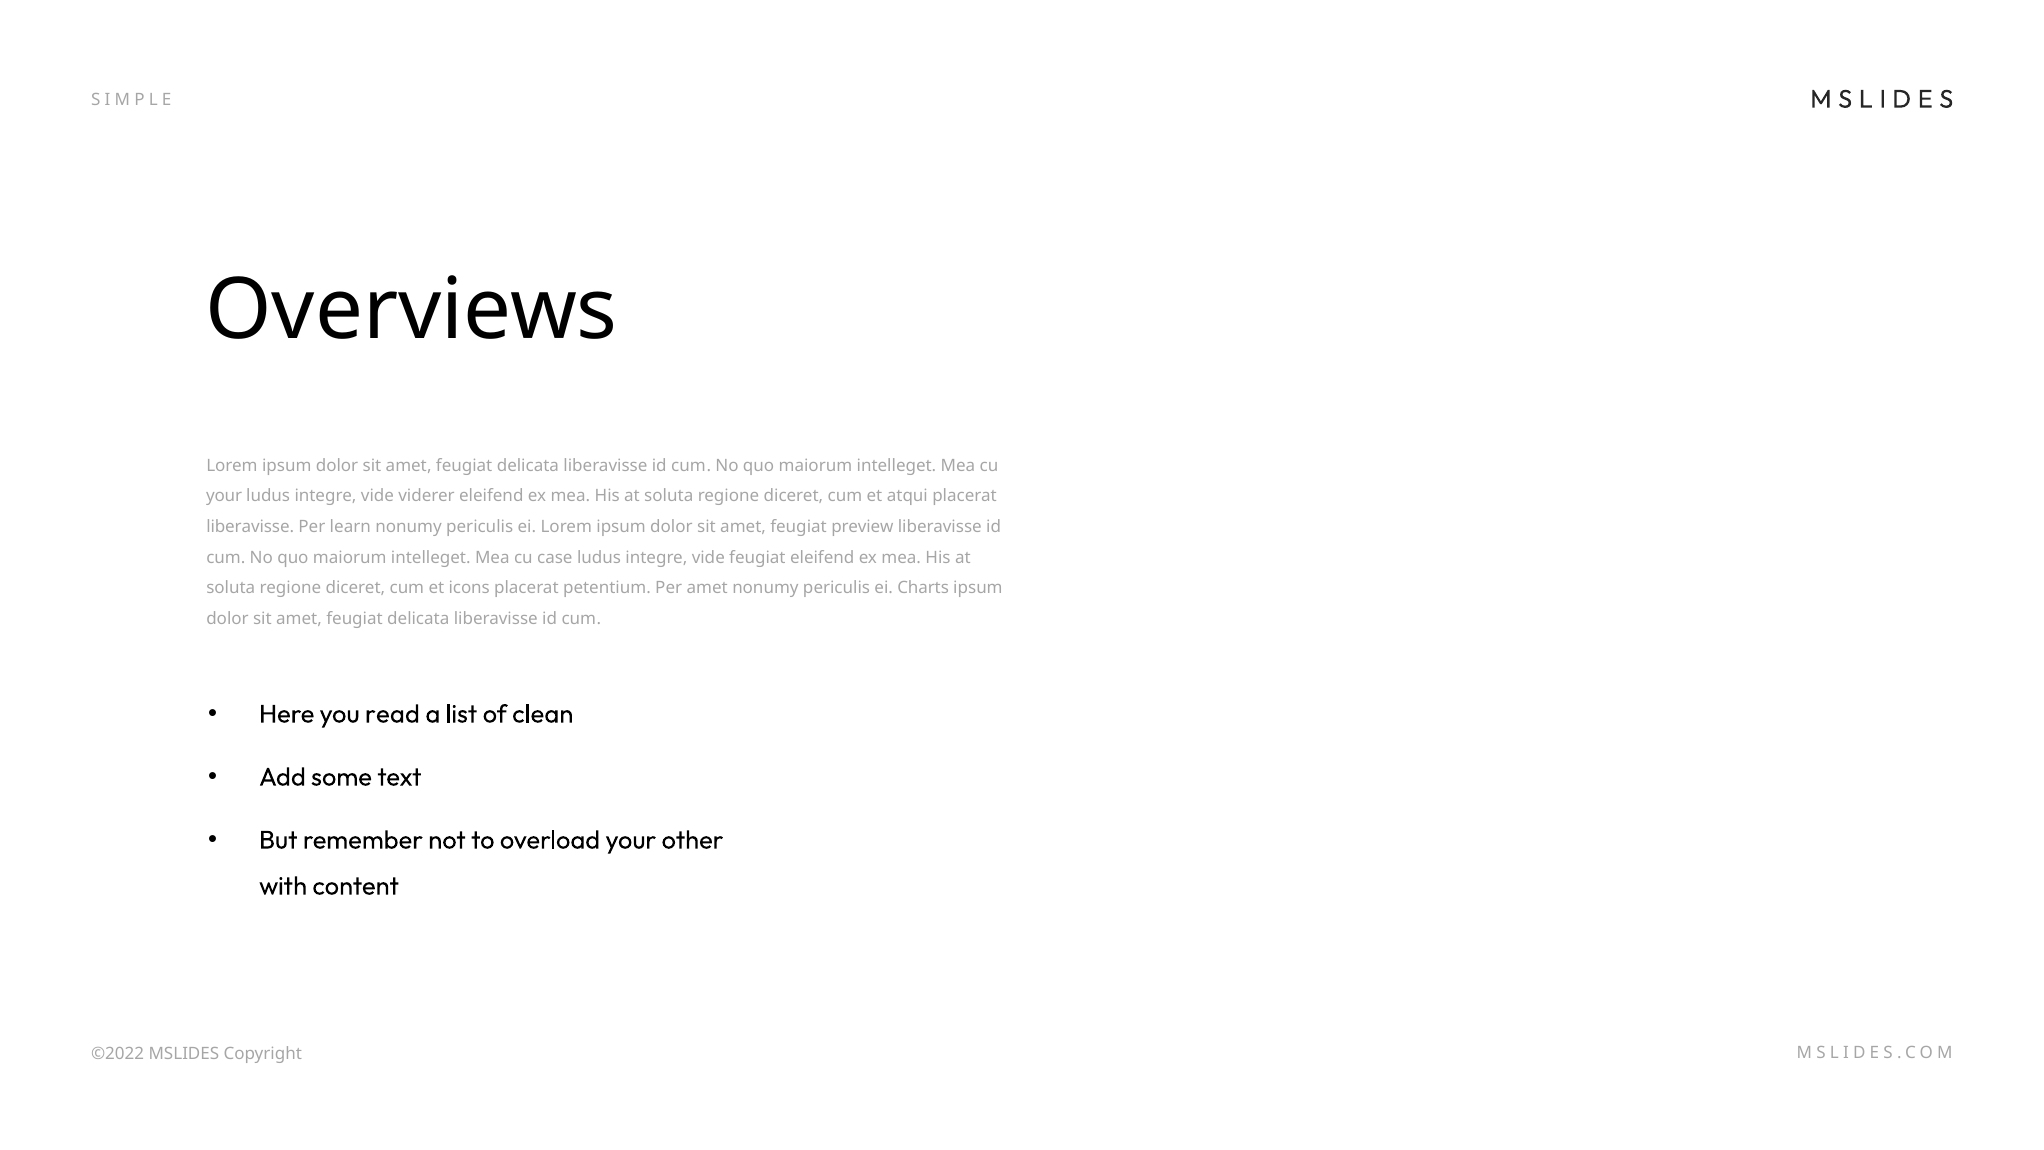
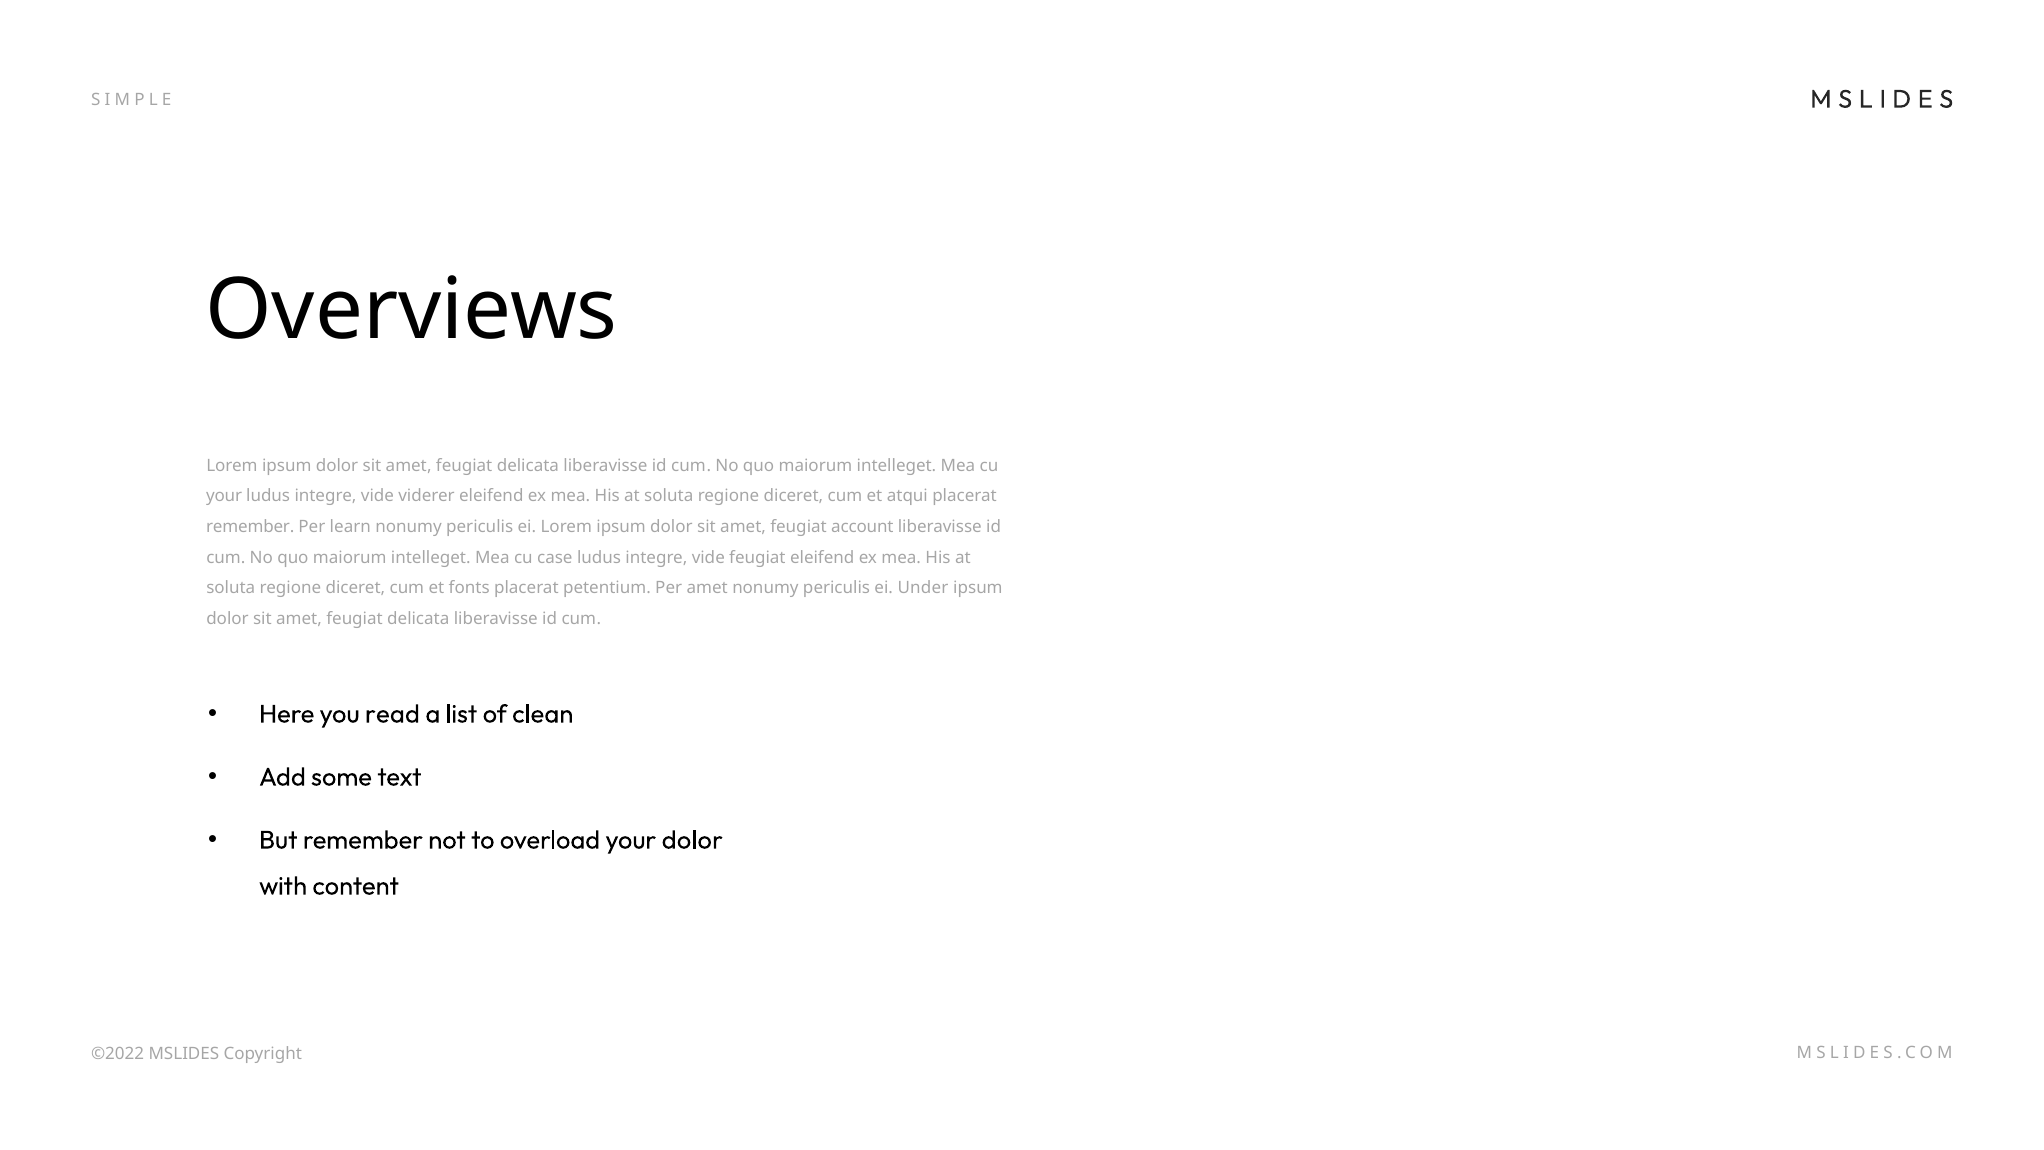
liberavisse at (250, 527): liberavisse -> remember
preview: preview -> account
icons: icons -> fonts
Charts: Charts -> Under
your other: other -> dolor
